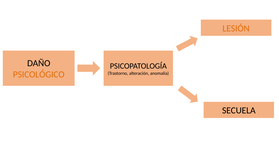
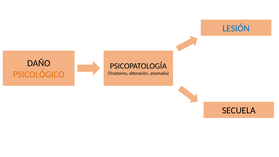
LESIÓN colour: orange -> blue
